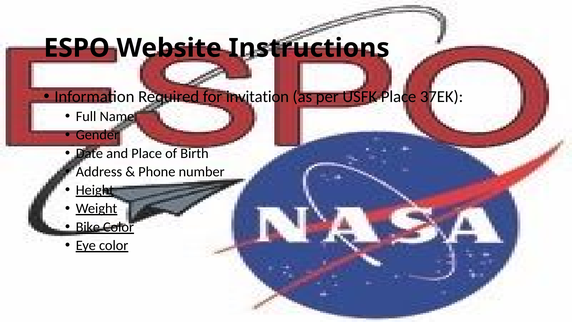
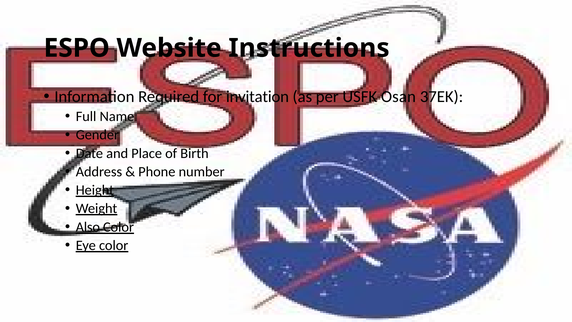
USFK Place: Place -> Osan
Bike: Bike -> Also
